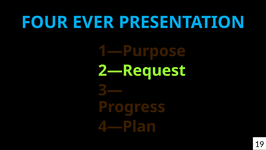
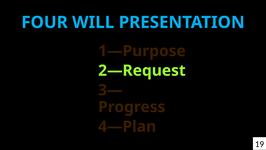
EVER: EVER -> WILL
